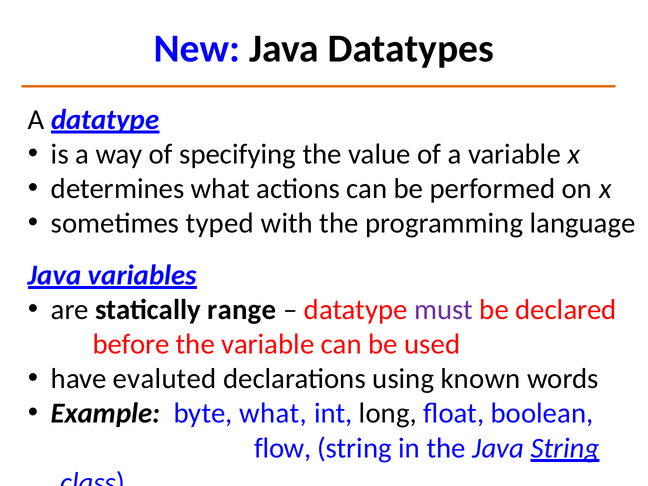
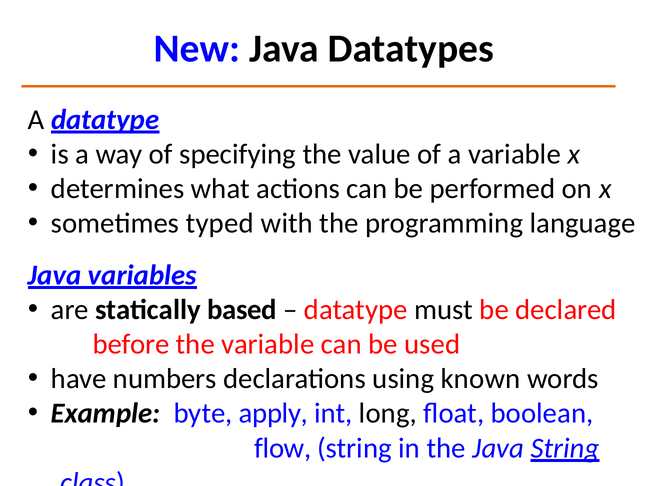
range: range -> based
must colour: purple -> black
evaluted: evaluted -> numbers
byte what: what -> apply
